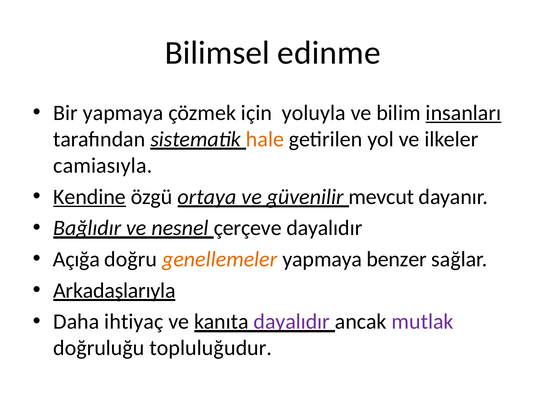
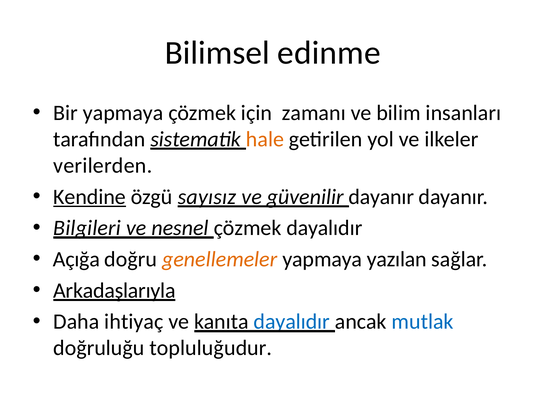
yoluyla: yoluyla -> zamanı
insanları underline: present -> none
camiasıyla: camiasıyla -> verilerden
ortaya: ortaya -> sayısız
güvenilir mevcut: mevcut -> dayanır
Bağlıdır: Bağlıdır -> Bilgileri
nesnel çerçeve: çerçeve -> çözmek
benzer: benzer -> yazılan
dayalıdır at (292, 322) colour: purple -> blue
mutlak colour: purple -> blue
